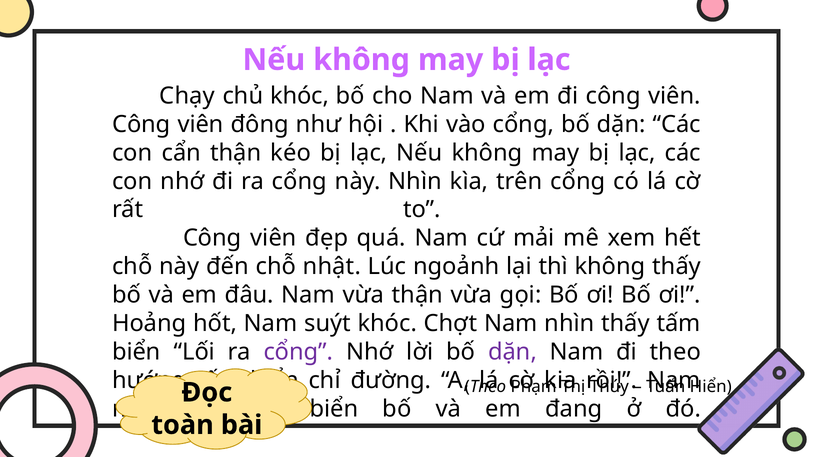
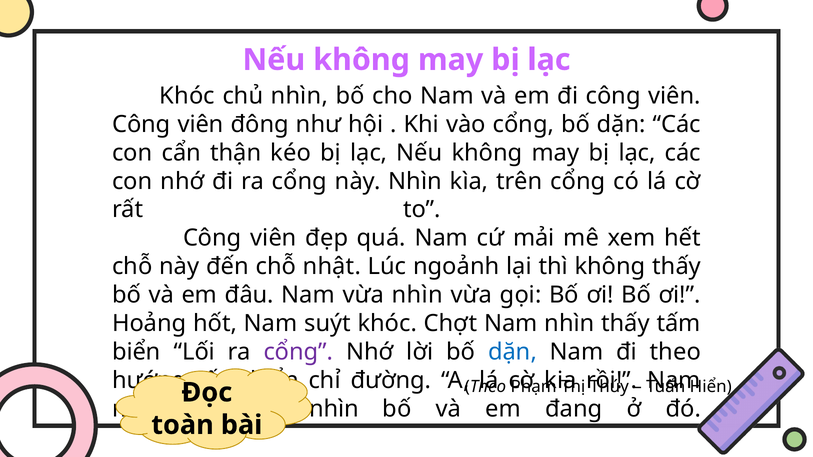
Chạy at (187, 96): Chạy -> Khóc
chủ khóc: khóc -> nhìn
vừa thận: thận -> nhìn
dặn at (512, 352) colour: purple -> blue
biển at (334, 409): biển -> nhìn
